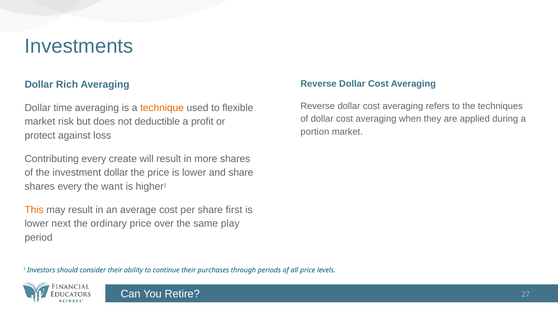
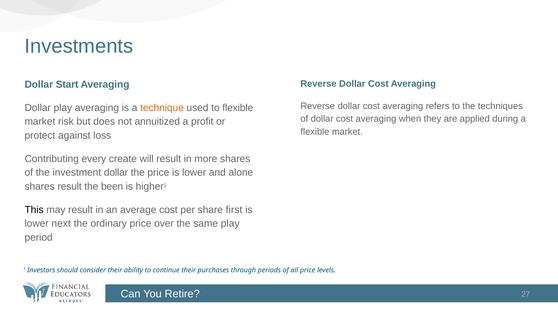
Rich: Rich -> Start
Dollar time: time -> play
deductible: deductible -> annuitized
portion at (315, 132): portion -> flexible
and share: share -> alone
shares every: every -> result
want: want -> been
This colour: orange -> black
